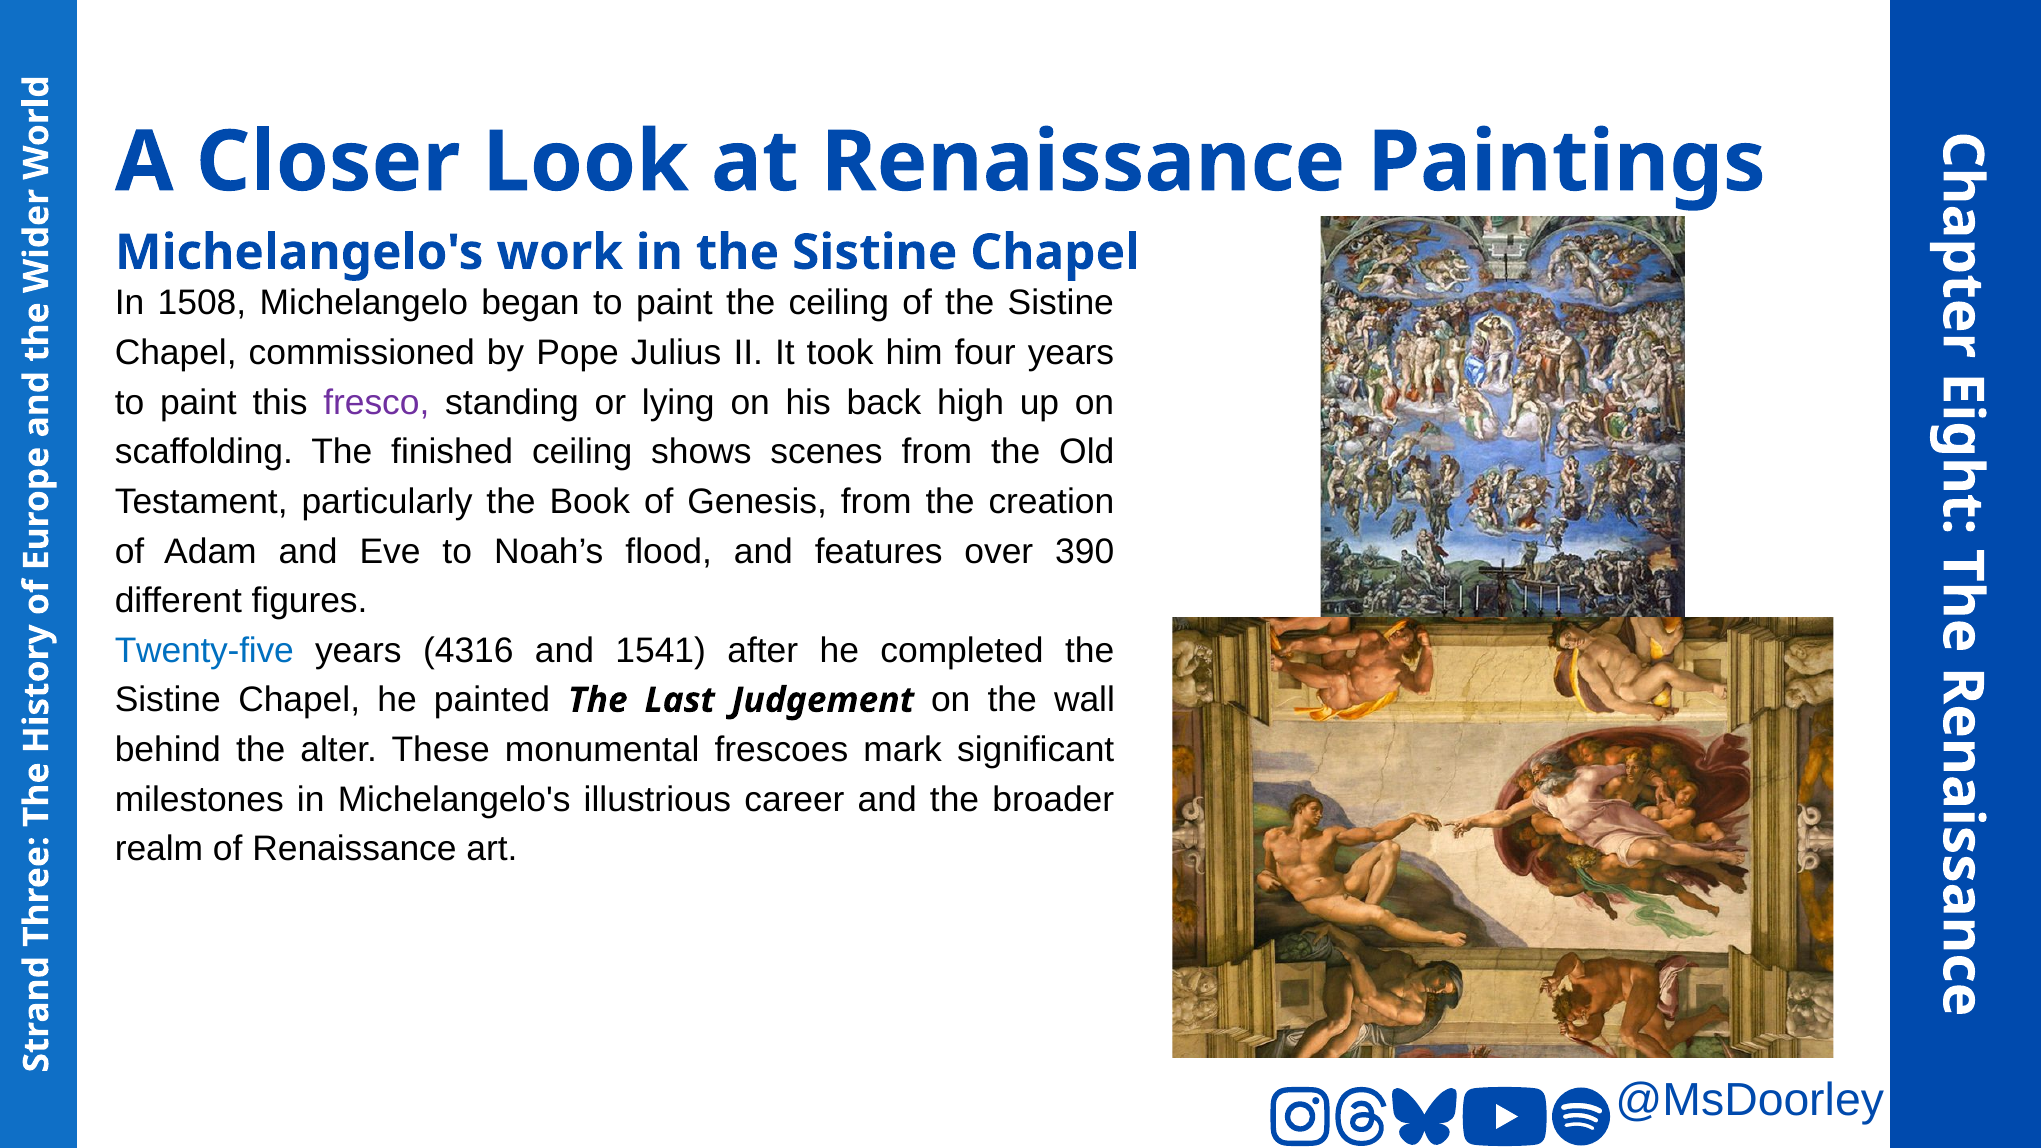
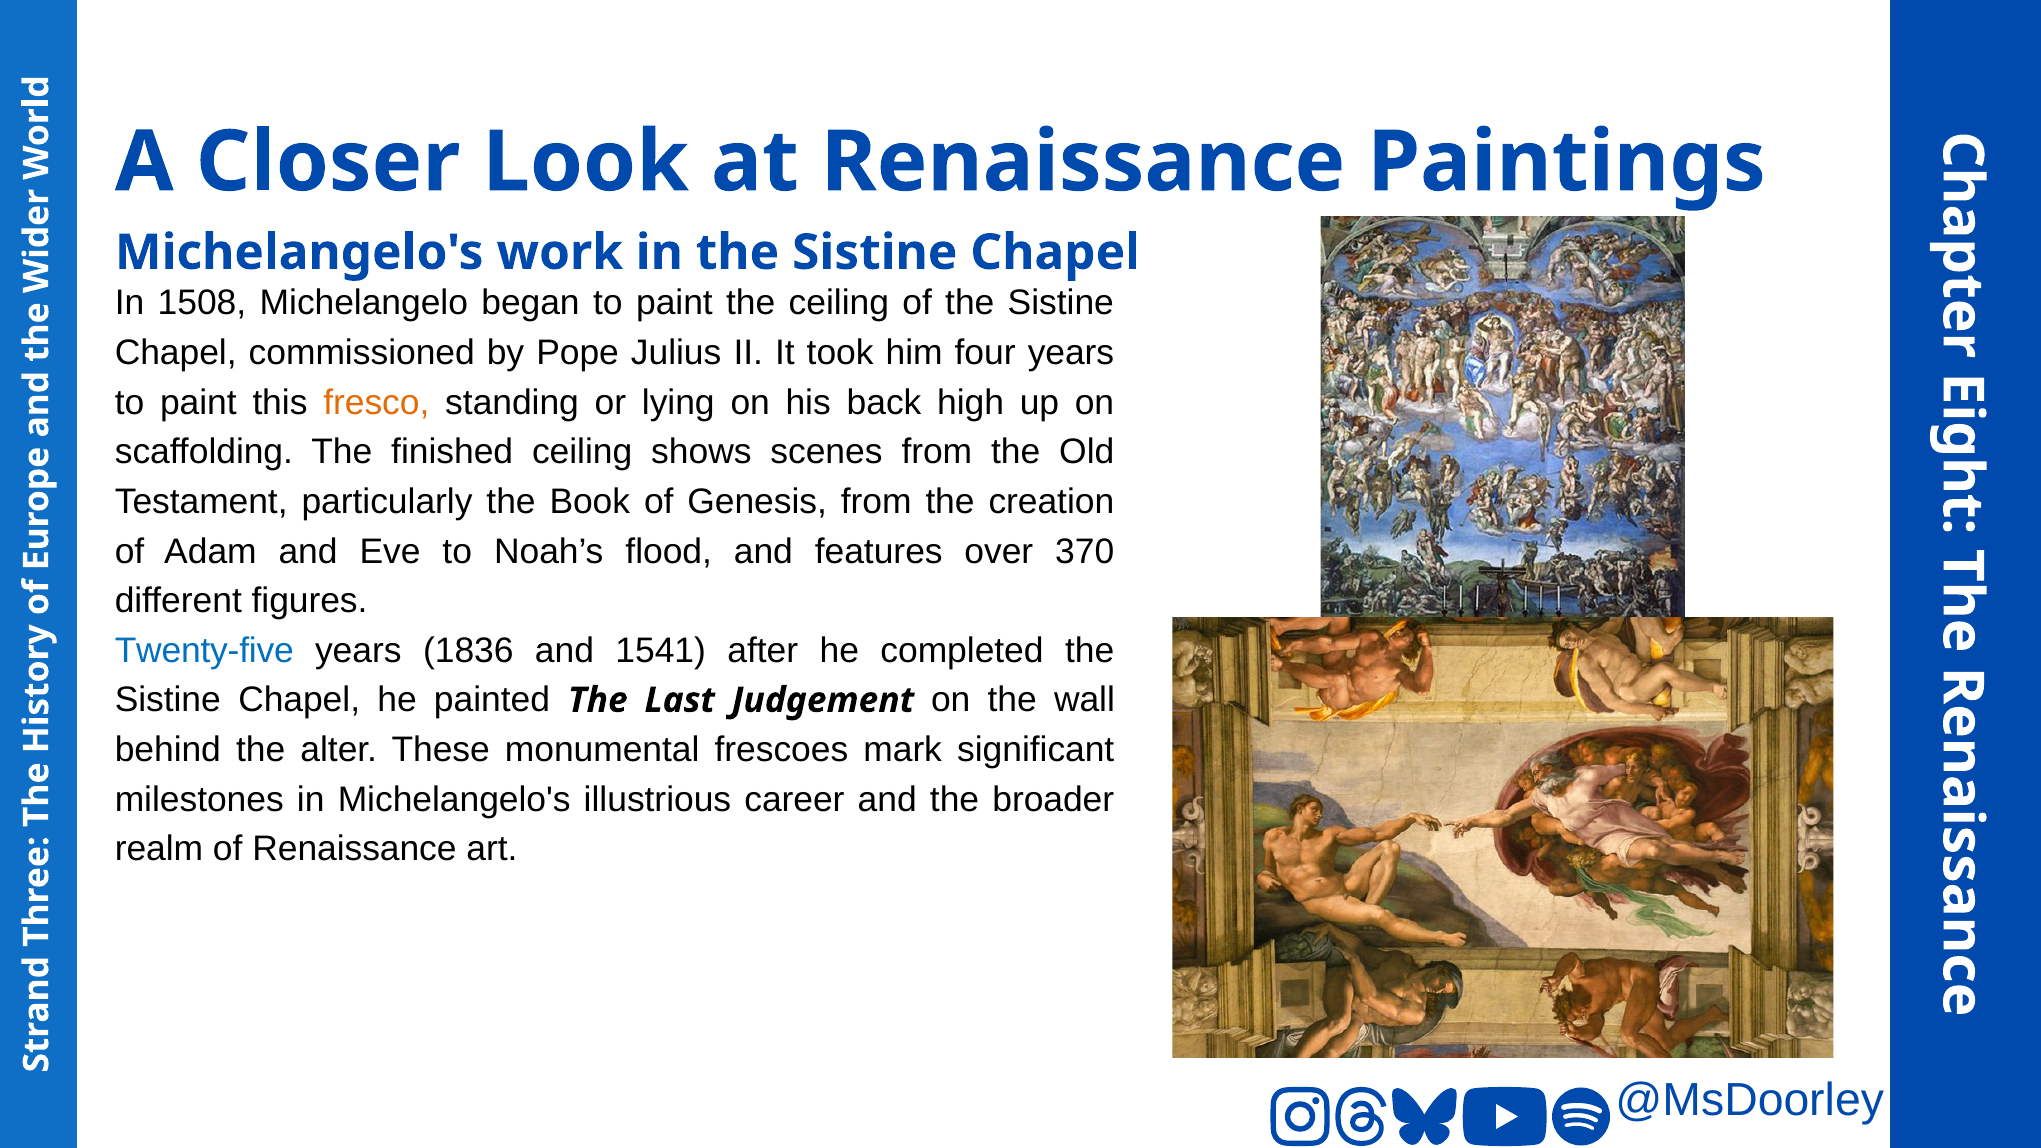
fresco colour: purple -> orange
390: 390 -> 370
4316: 4316 -> 1836
